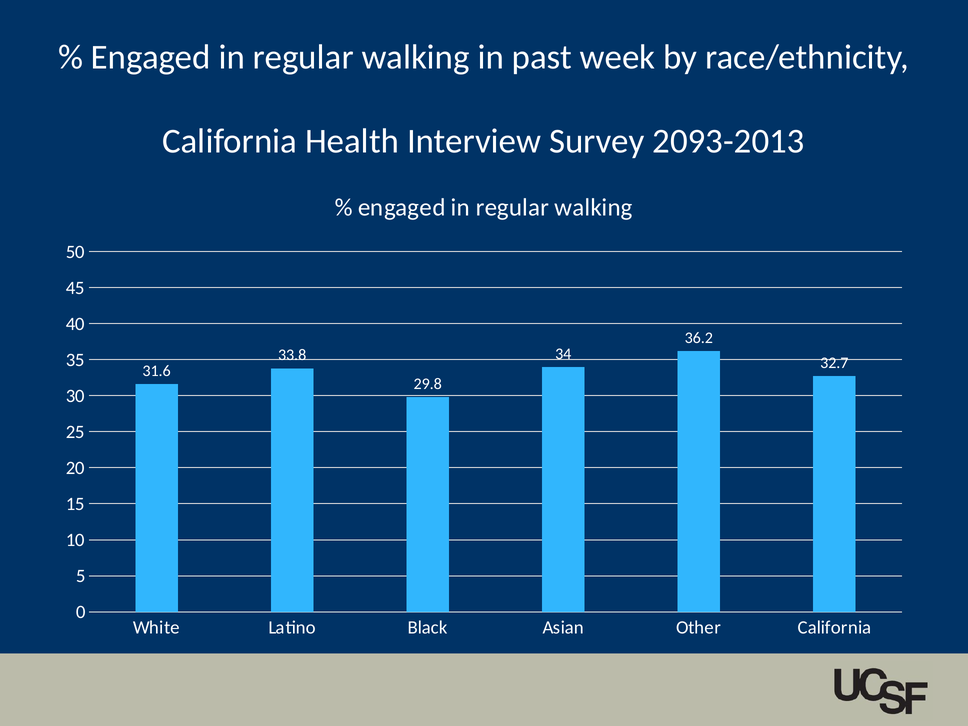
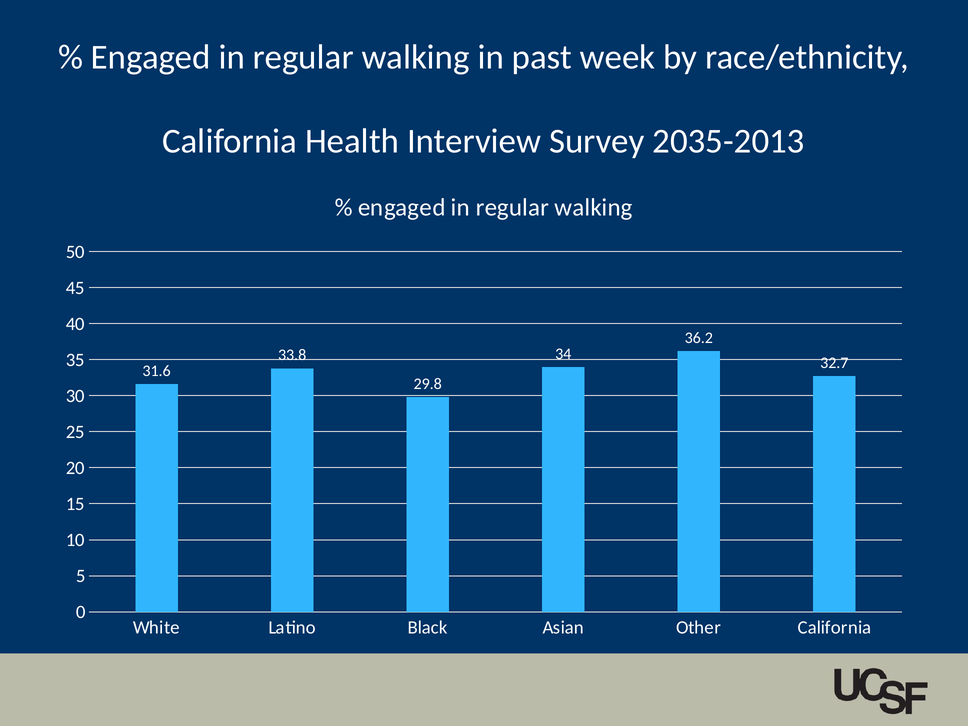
2093-2013: 2093-2013 -> 2035-2013
